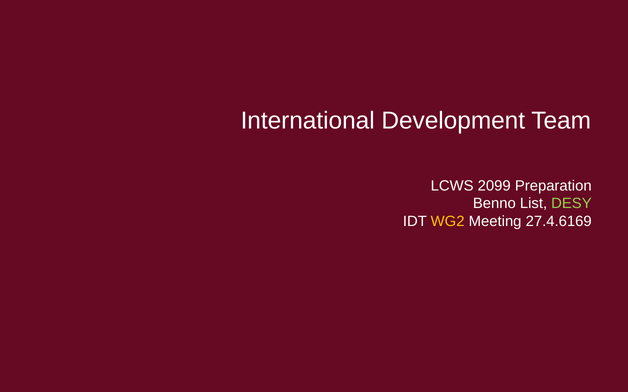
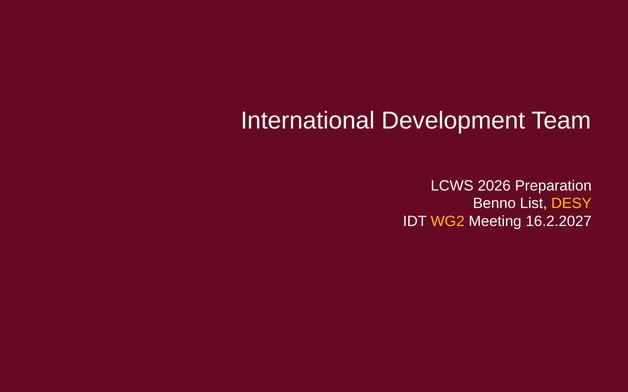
2099: 2099 -> 2026
DESY colour: light green -> yellow
27.4.6169: 27.4.6169 -> 16.2.2027
